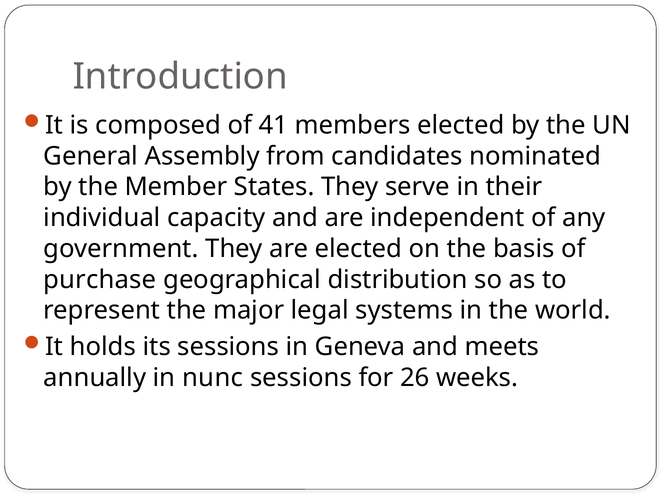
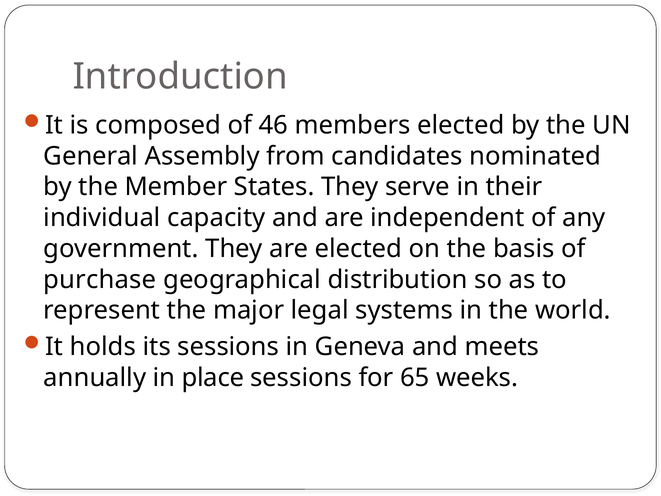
41: 41 -> 46
nunc: nunc -> place
26: 26 -> 65
